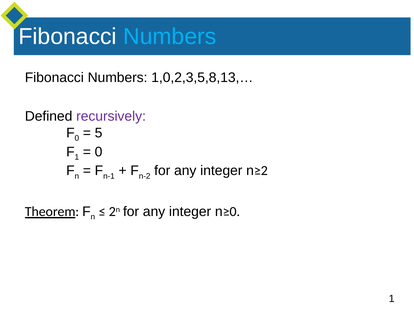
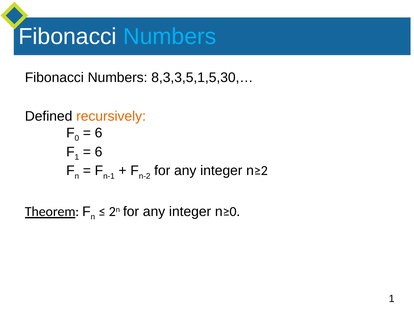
1,0,2,3,5,8,13,…: 1,0,2,3,5,8,13,… -> 8,3,3,5,1,5,30,…
recursively colour: purple -> orange
5 at (99, 133): 5 -> 6
0 at (99, 152): 0 -> 6
